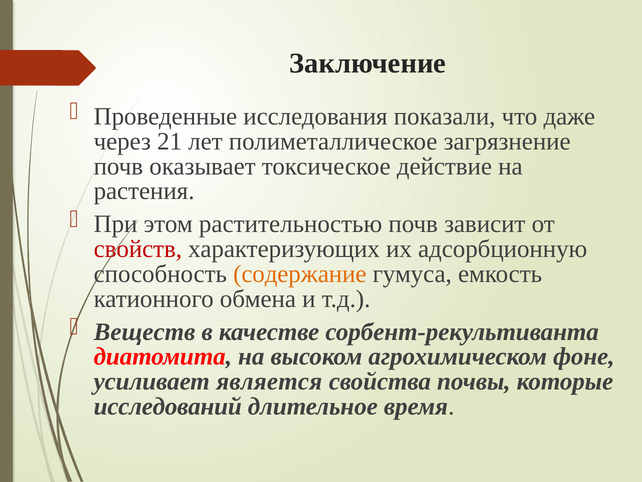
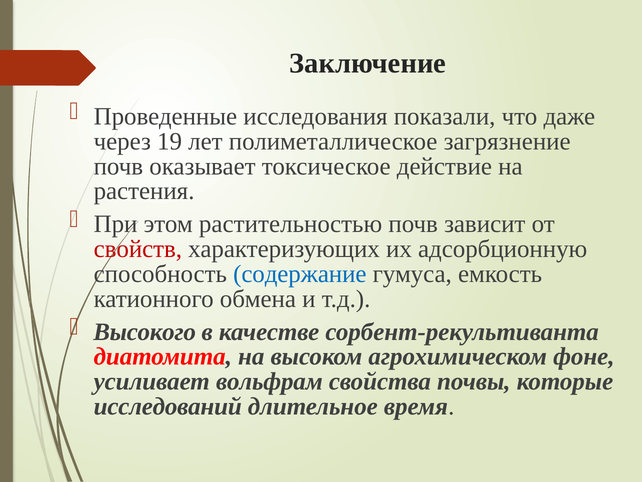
21: 21 -> 19
содержание colour: orange -> blue
Веществ: Веществ -> Высокого
является: является -> вольфрам
